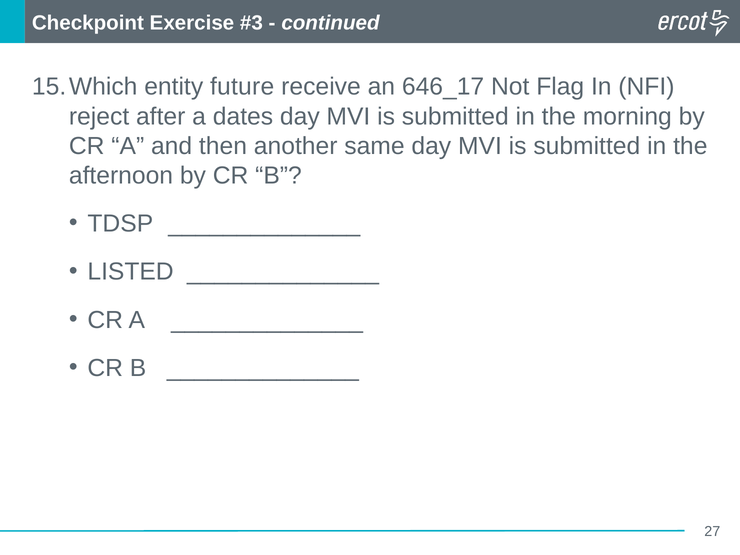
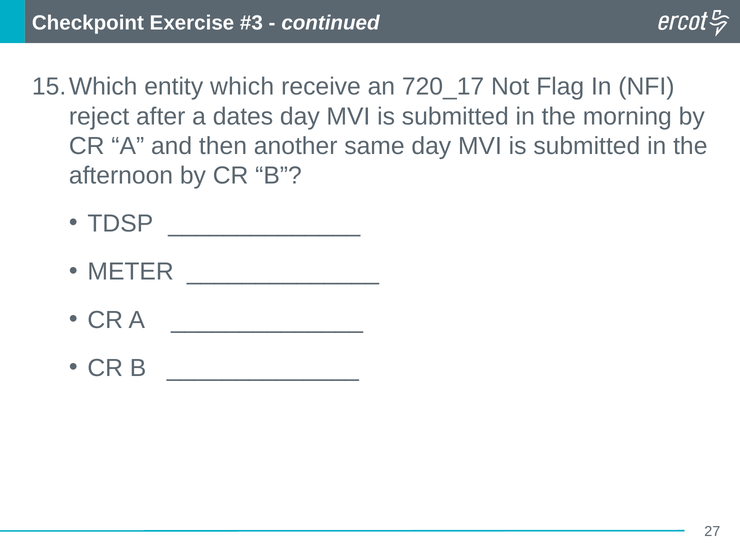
future: future -> which
646_17: 646_17 -> 720_17
LISTED: LISTED -> METER
